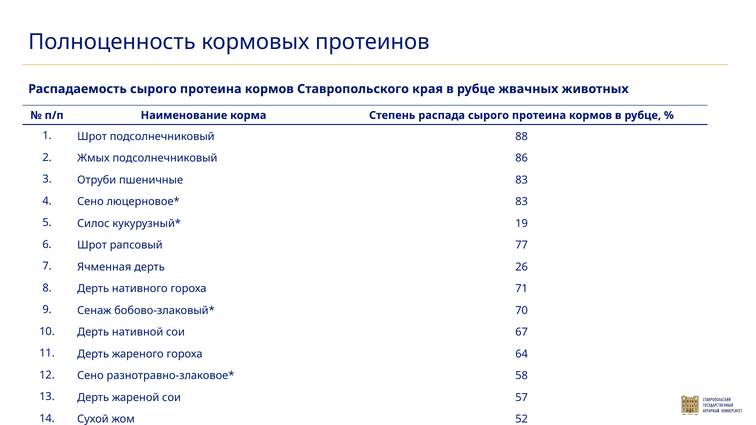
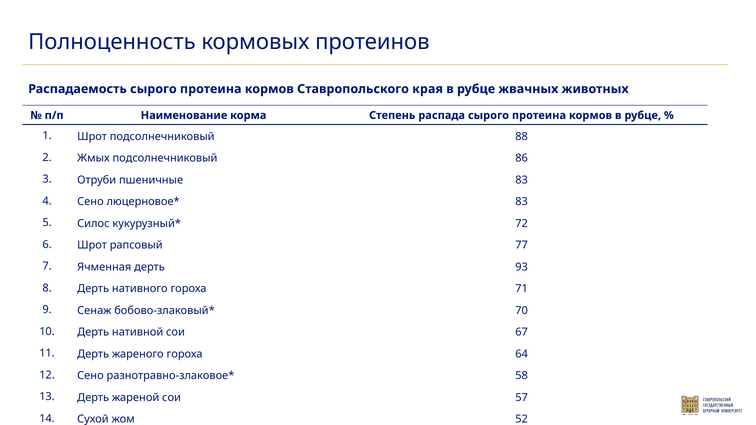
19: 19 -> 72
26: 26 -> 93
